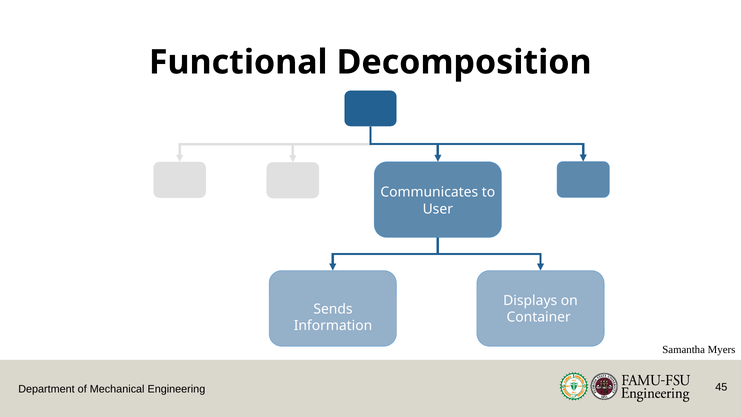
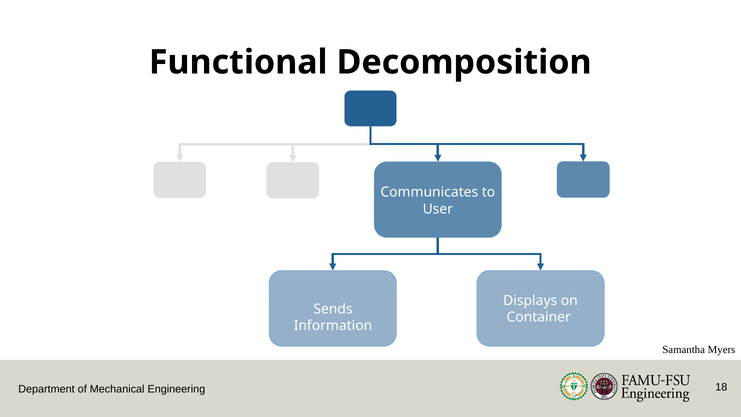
45: 45 -> 18
